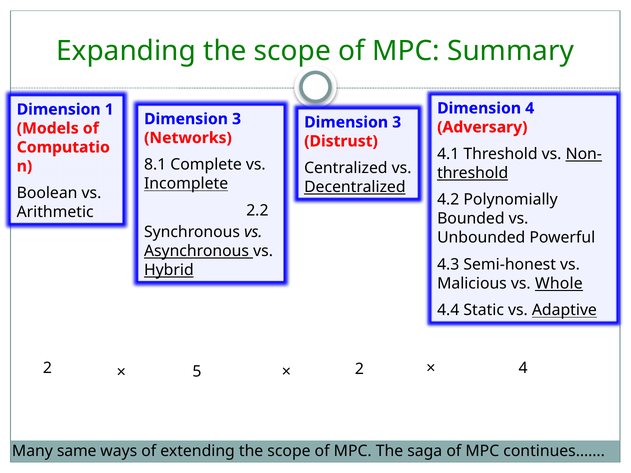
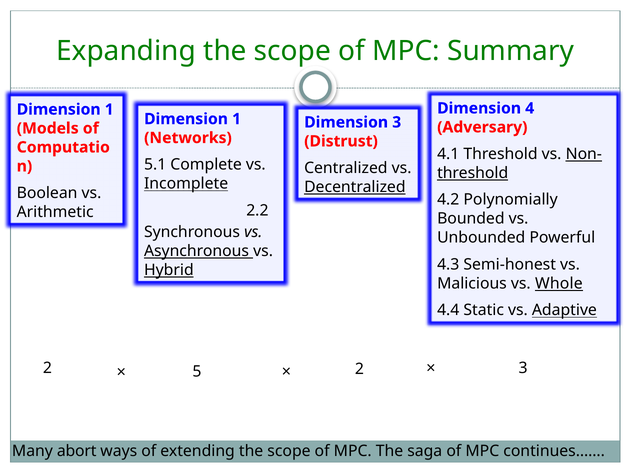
3 at (237, 119): 3 -> 1
8.1: 8.1 -> 5.1
2 4: 4 -> 3
same: same -> abort
